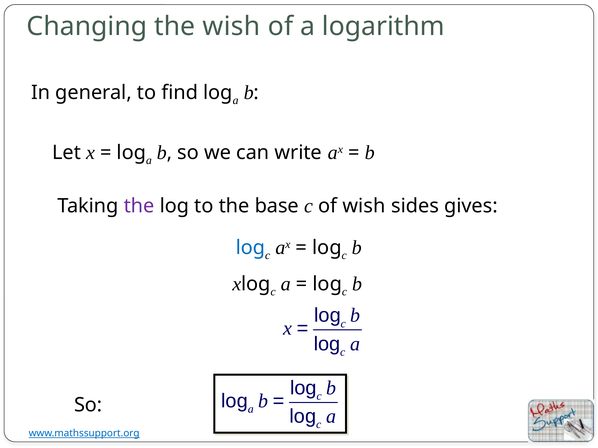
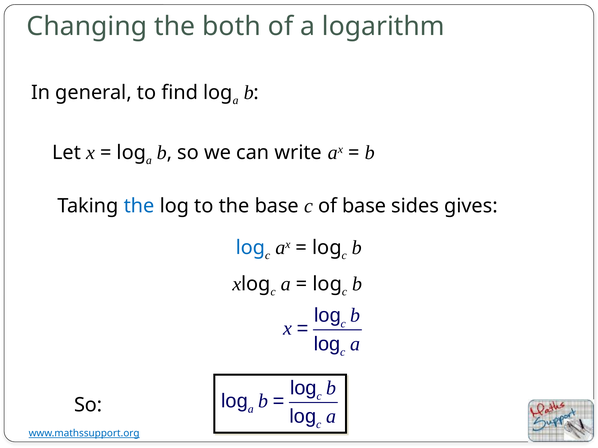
the wish: wish -> both
the at (139, 206) colour: purple -> blue
of wish: wish -> base
